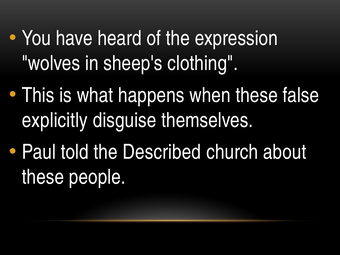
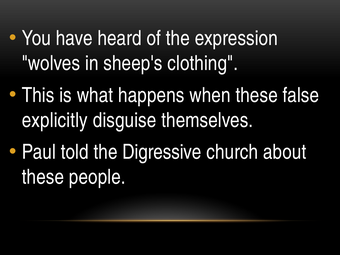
Described: Described -> Digressive
